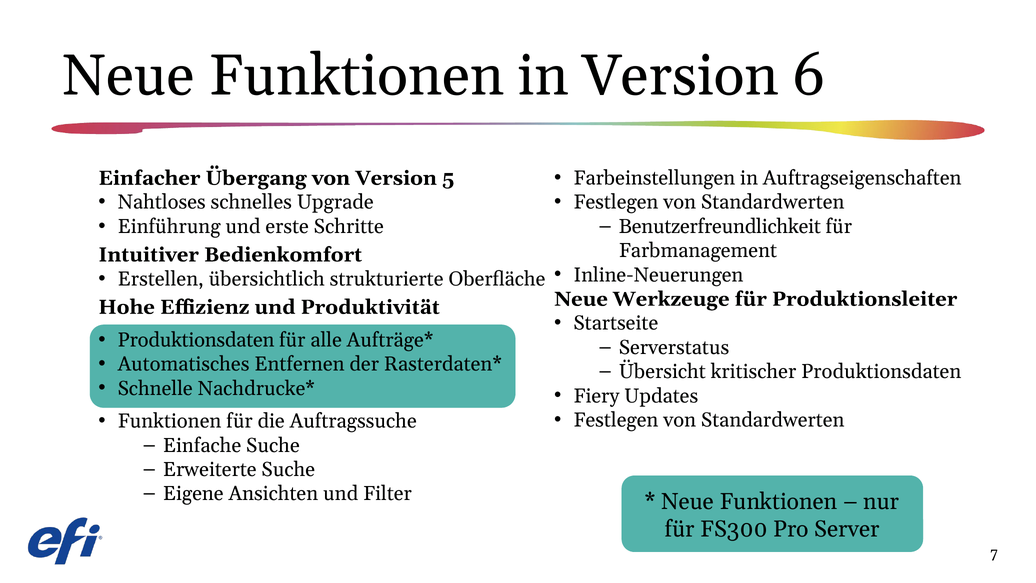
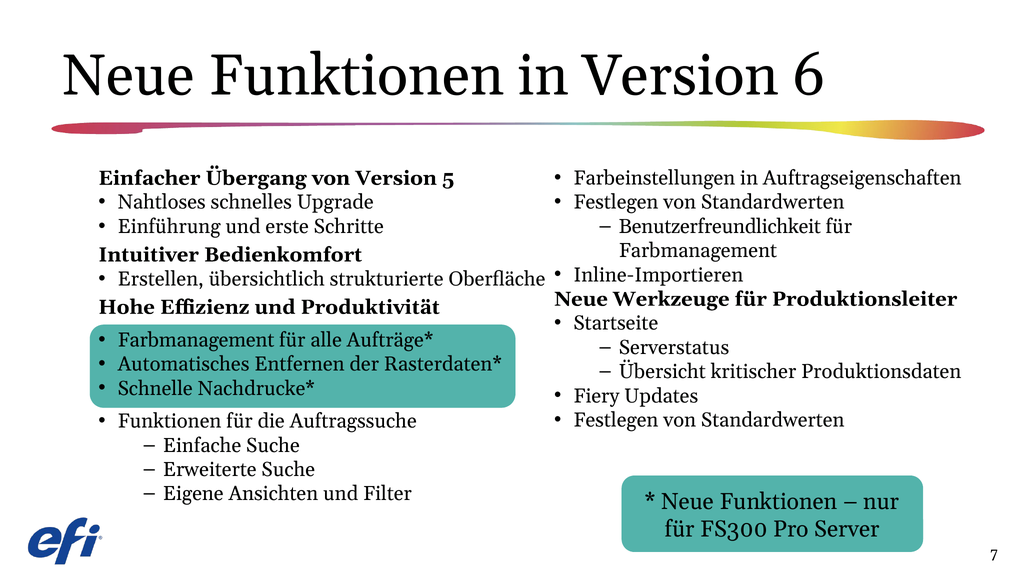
Inline-Neuerungen: Inline-Neuerungen -> Inline-Importieren
Produktionsdaten at (196, 340): Produktionsdaten -> Farbmanagement
